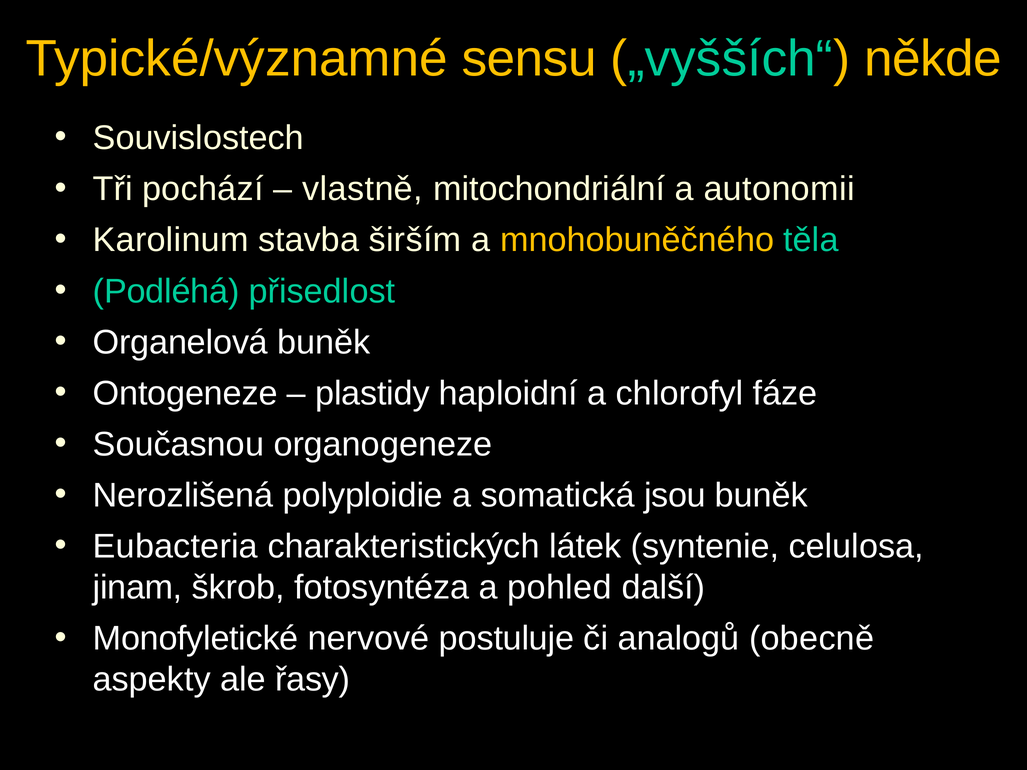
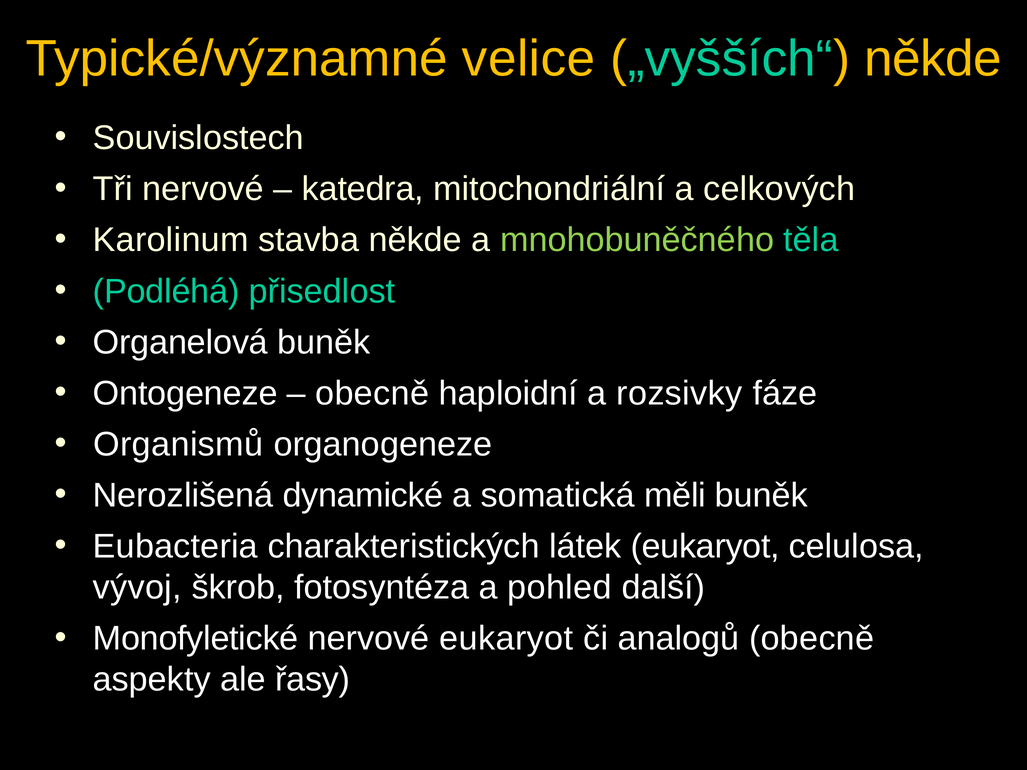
sensu: sensu -> velice
Tři pochází: pochází -> nervové
vlastně: vlastně -> katedra
autonomii: autonomii -> celkových
stavba širším: širším -> někde
mnohobuněčného colour: yellow -> light green
plastidy at (373, 393): plastidy -> obecně
chlorofyl: chlorofyl -> rozsivky
Současnou: Současnou -> Organismů
polyploidie: polyploidie -> dynamické
jsou: jsou -> měli
látek syntenie: syntenie -> eukaryot
jinam: jinam -> vývoj
nervové postuluje: postuluje -> eukaryot
